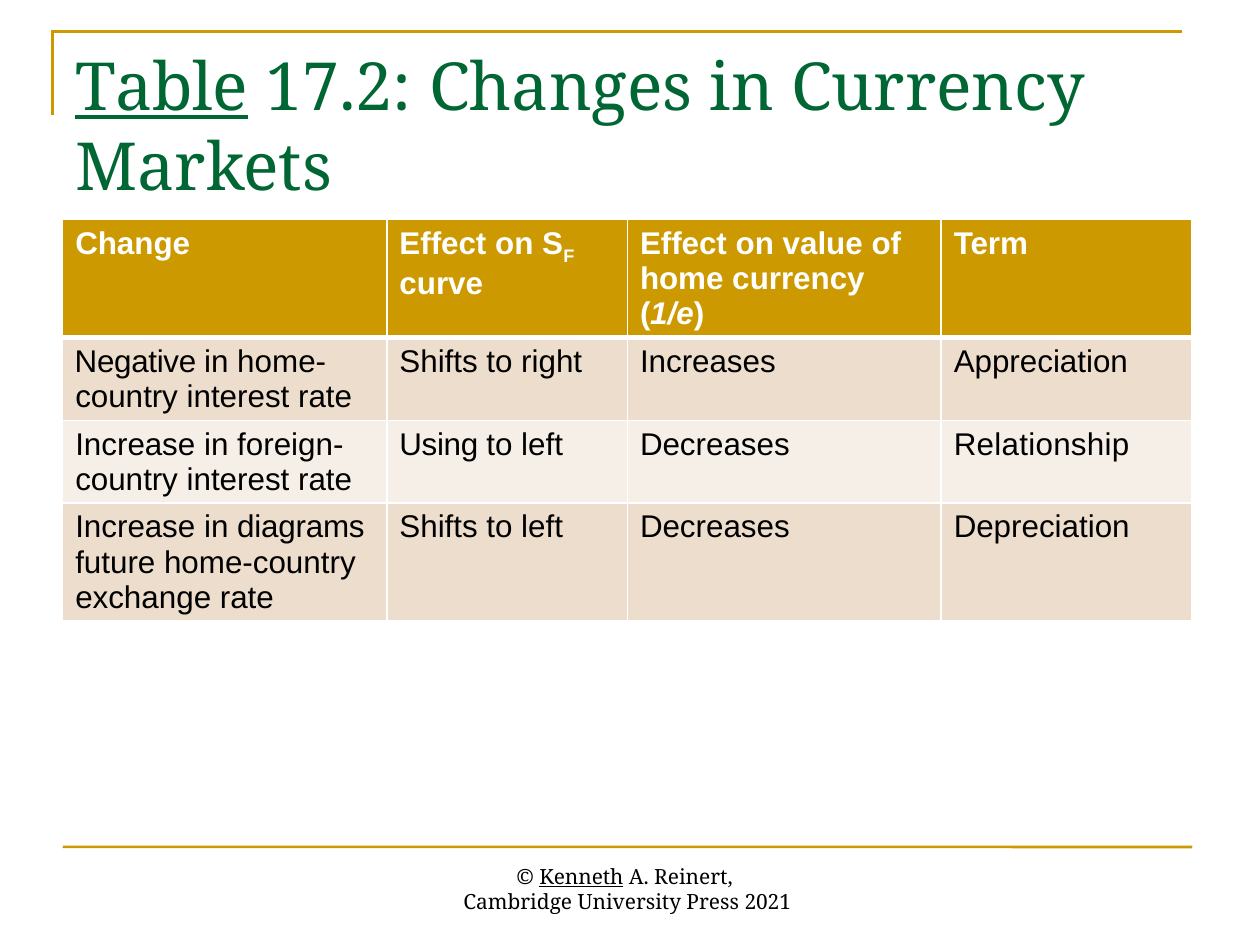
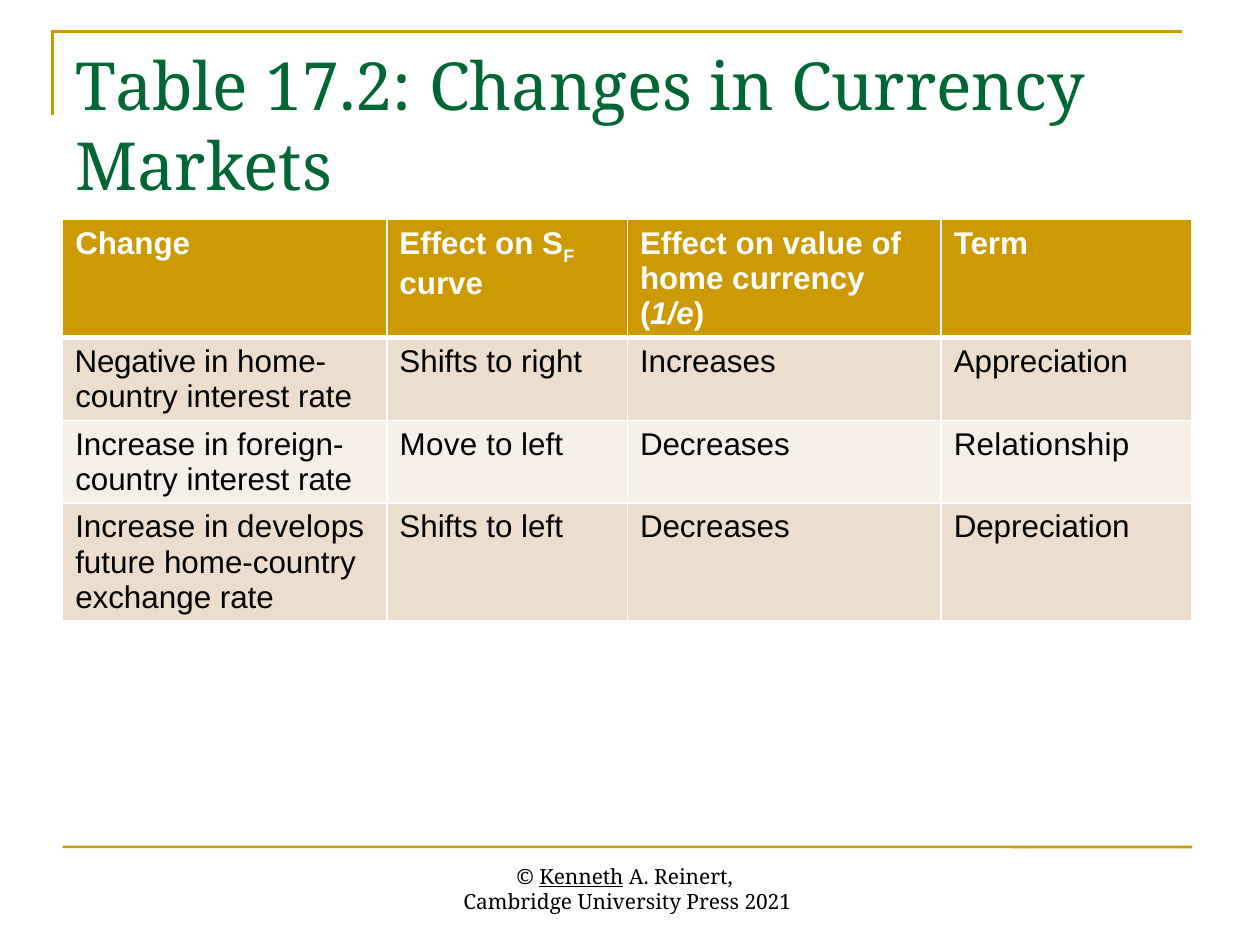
Table underline: present -> none
Using: Using -> Move
diagrams: diagrams -> develops
